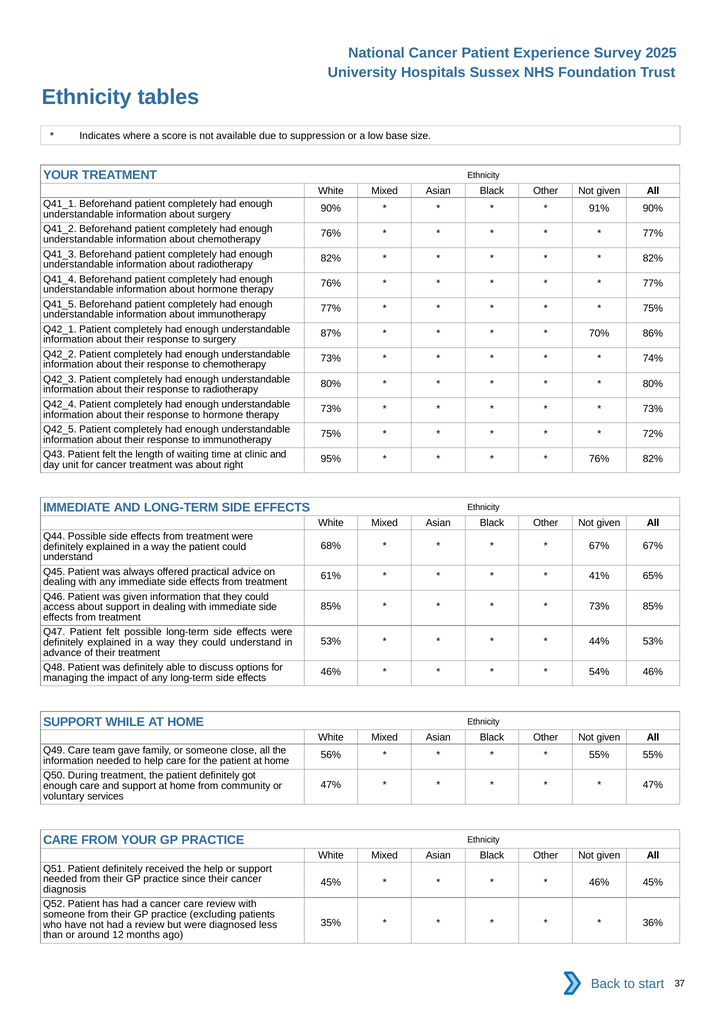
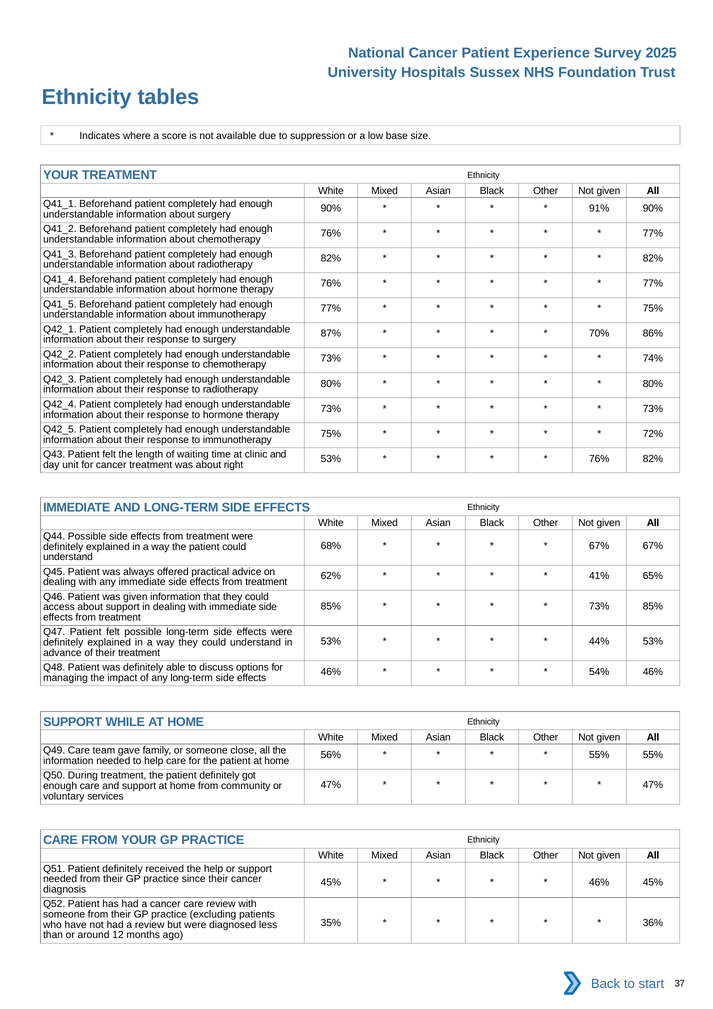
95% at (331, 459): 95% -> 53%
61%: 61% -> 62%
